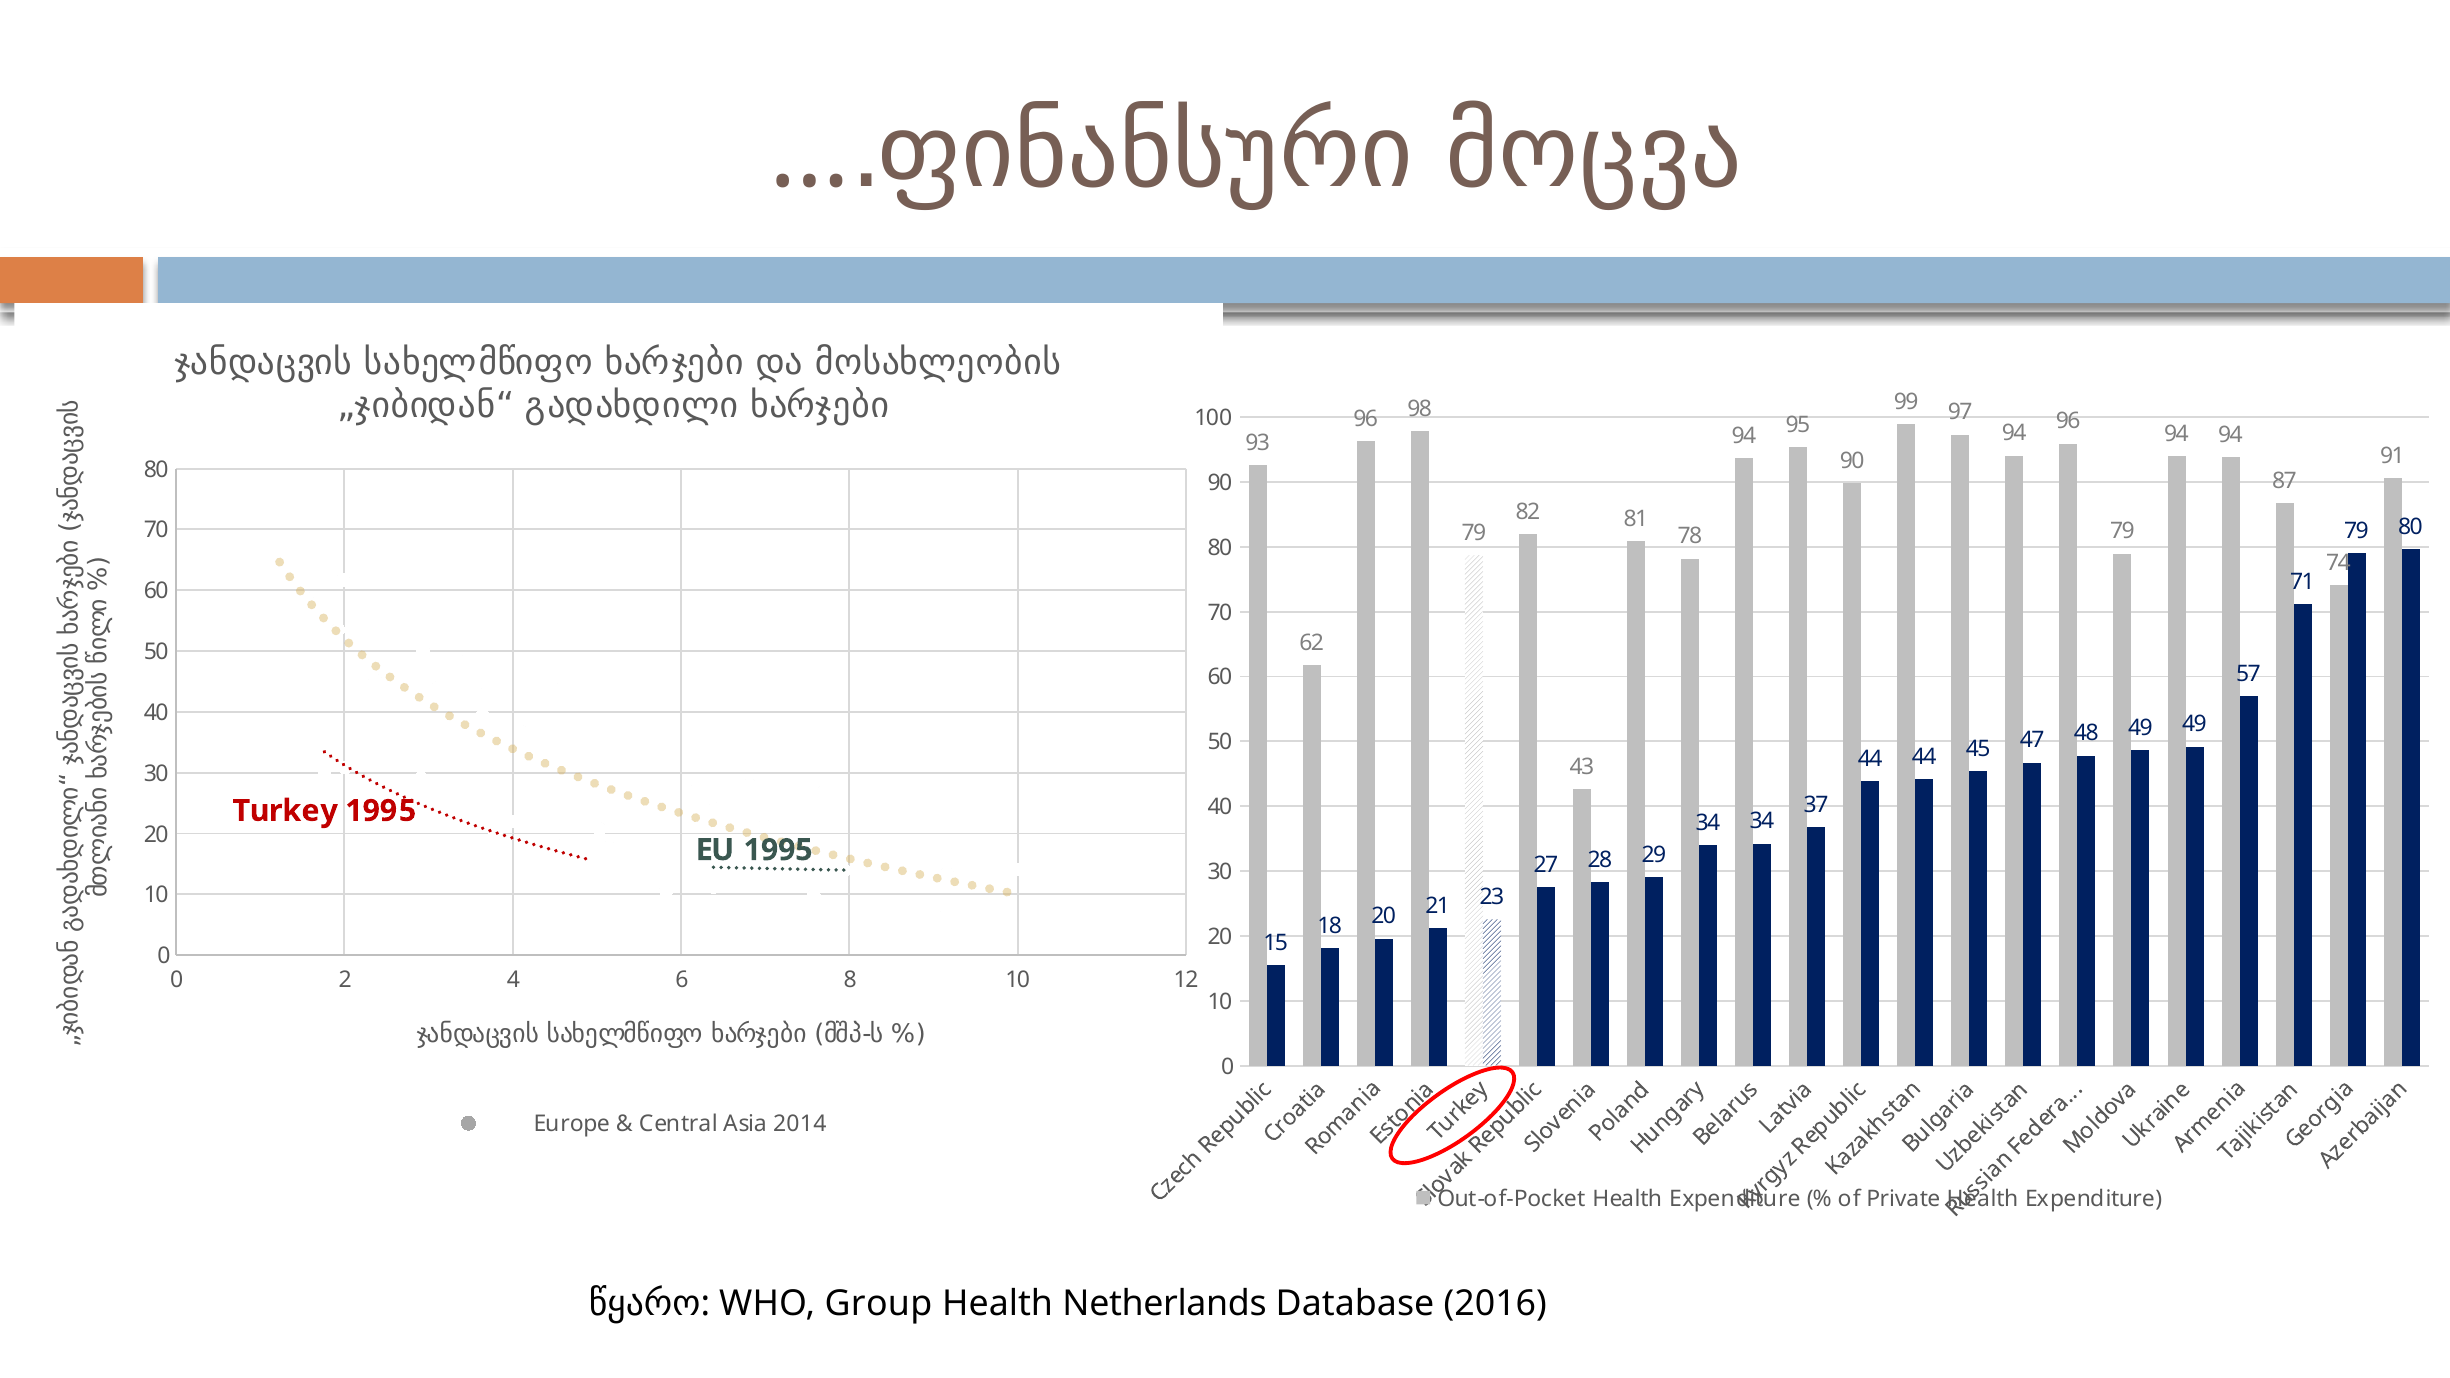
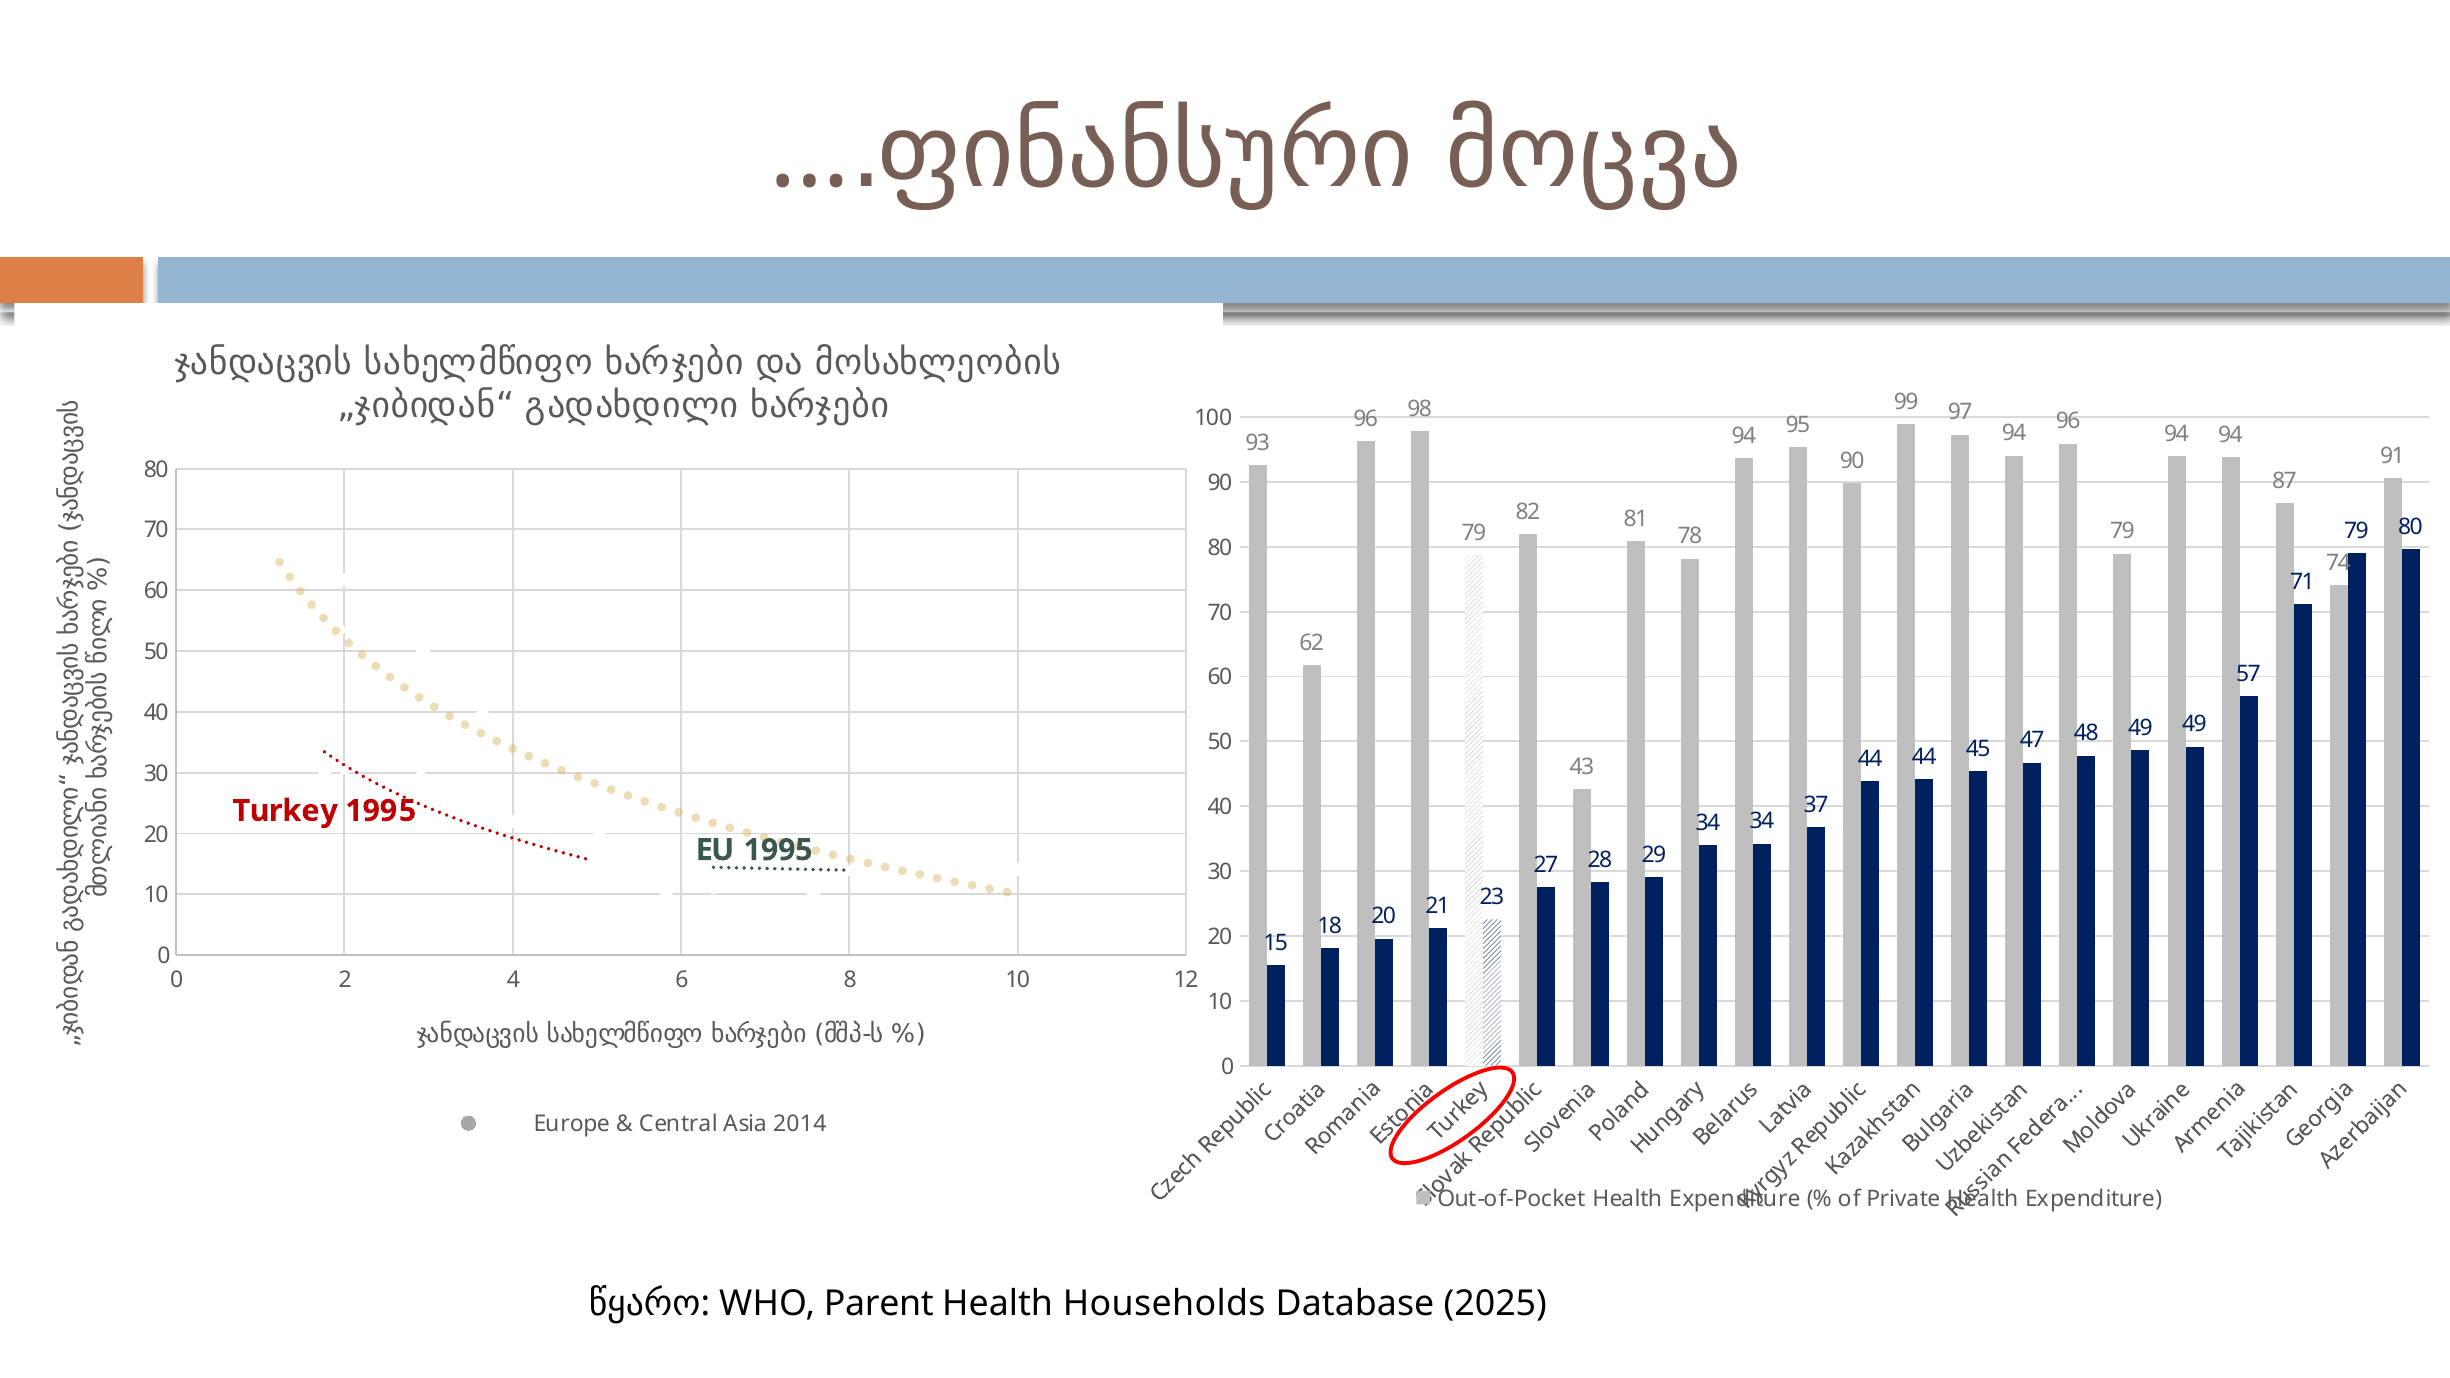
Group: Group -> Parent
Netherlands: Netherlands -> Households
2016: 2016 -> 2025
